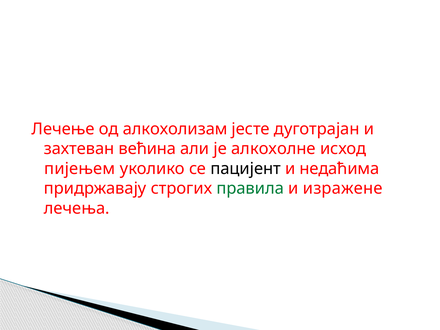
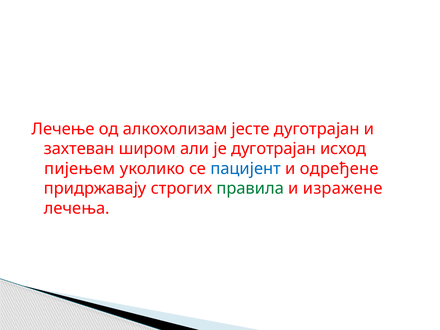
већина: већина -> широм
је алкохолне: алкохолне -> дуготрајан
пацијент colour: black -> blue
недаћима: недаћима -> одређене
